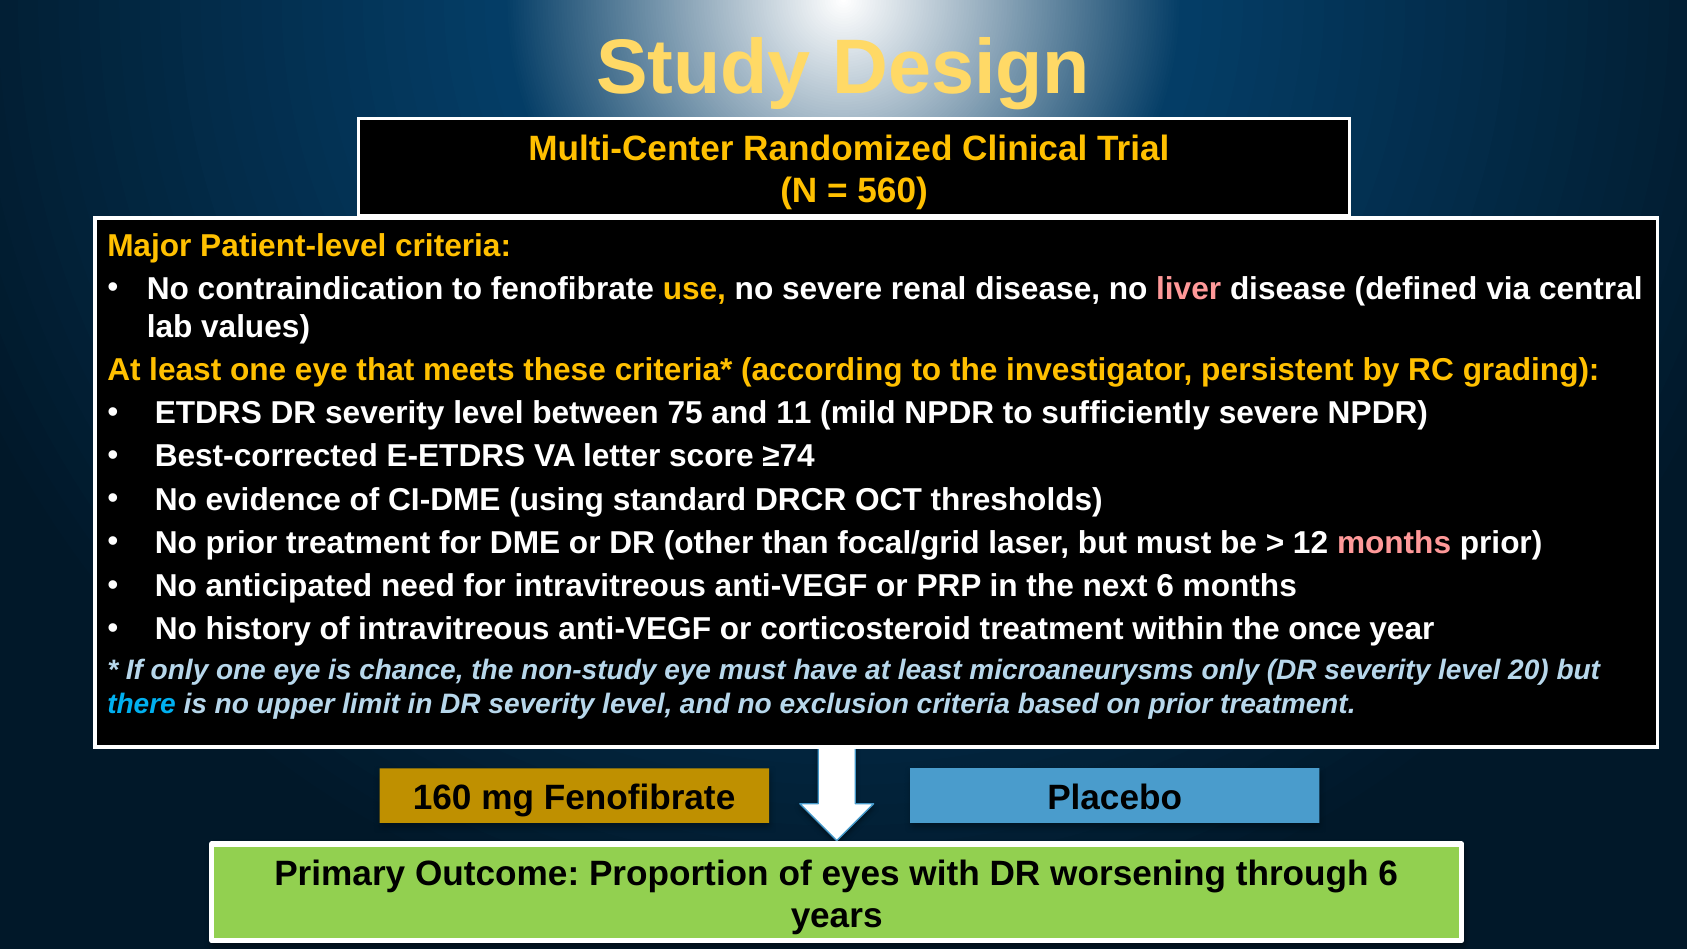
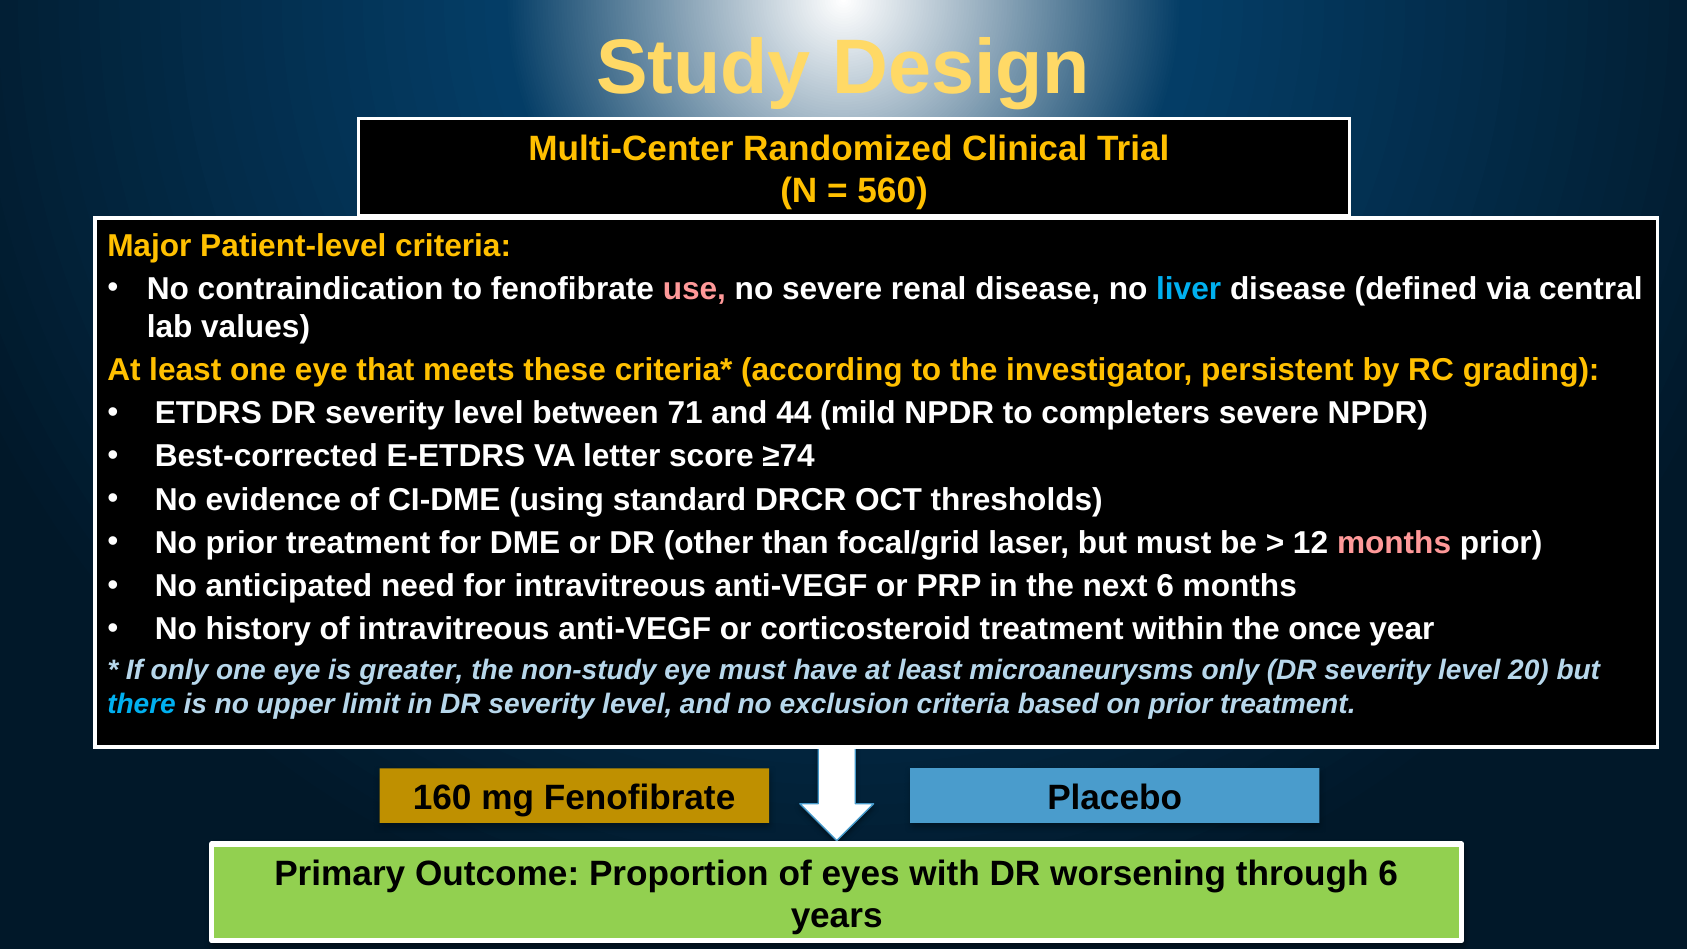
use colour: yellow -> pink
liver colour: pink -> light blue
75: 75 -> 71
11: 11 -> 44
sufficiently: sufficiently -> completers
chance: chance -> greater
